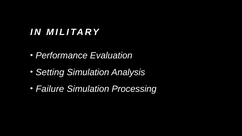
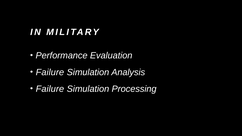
Setting at (50, 72): Setting -> Failure
